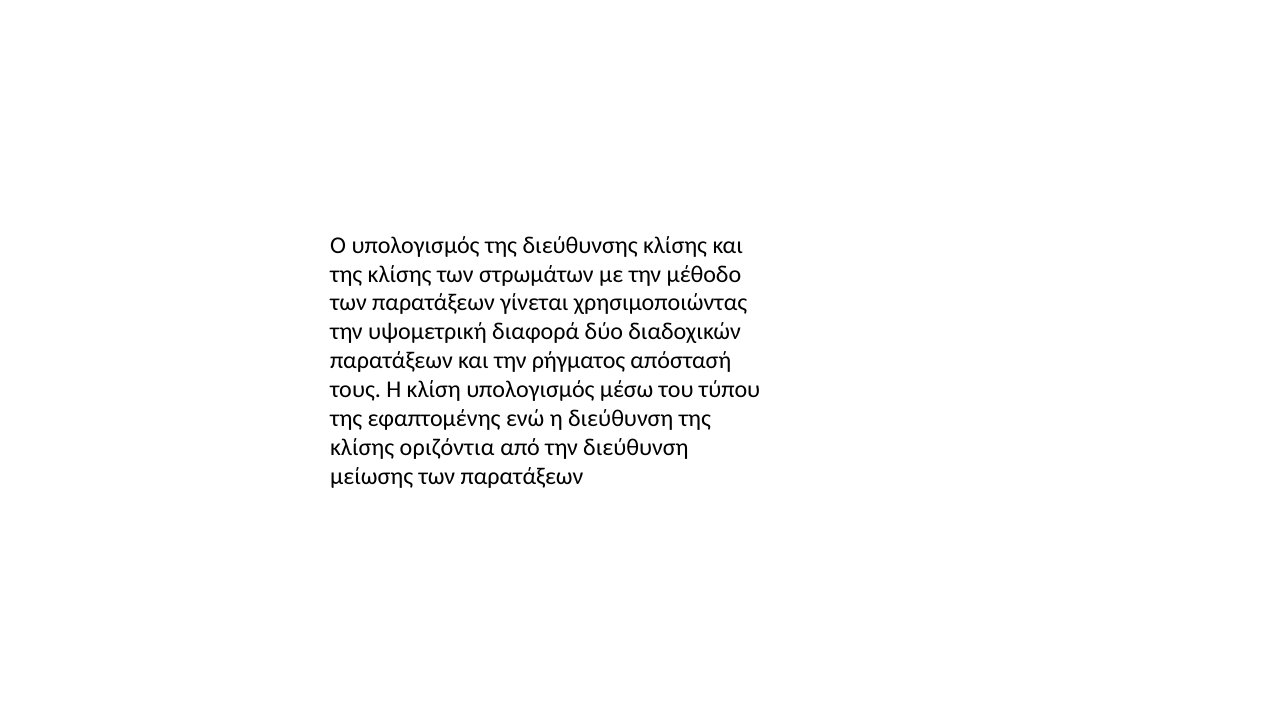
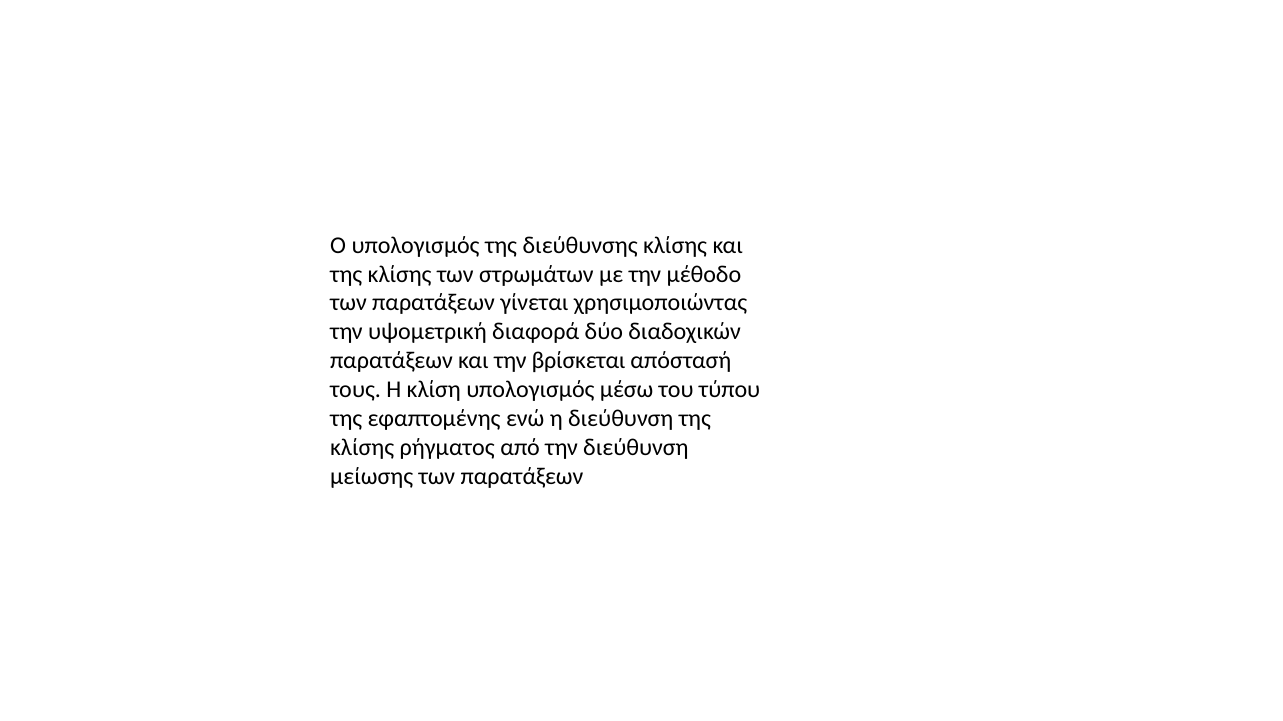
ρήγματος: ρήγματος -> βρίσκεται
οριζόντια: οριζόντια -> ρήγματος
